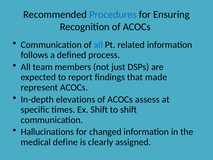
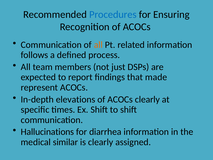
all at (98, 45) colour: blue -> orange
ACOCs assess: assess -> clearly
changed: changed -> diarrhea
define: define -> similar
